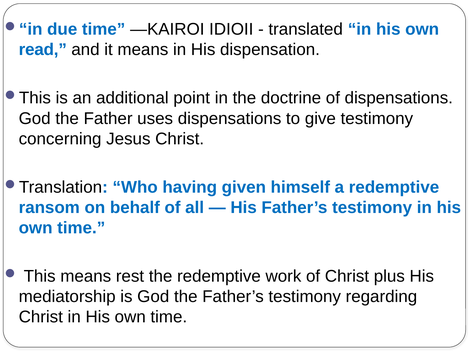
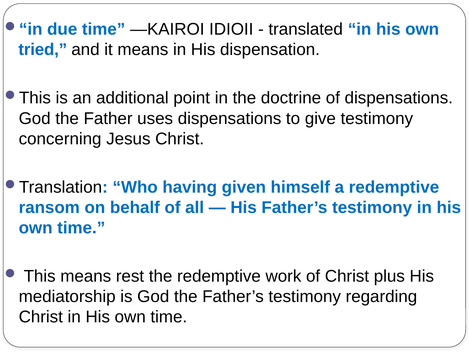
read: read -> tried
